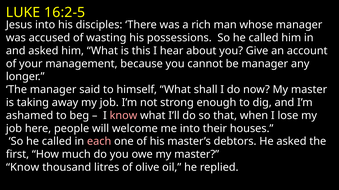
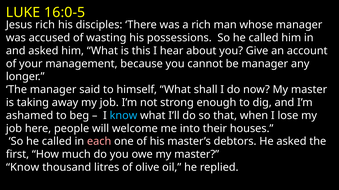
16:2-5: 16:2-5 -> 16:0-5
Jesus into: into -> rich
know at (123, 116) colour: pink -> light blue
